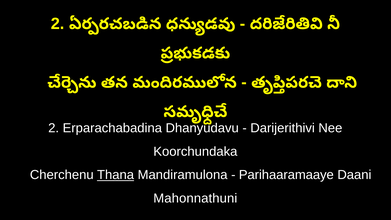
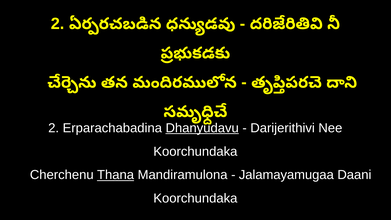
Dhanyudavu underline: none -> present
Parihaaramaaye: Parihaaramaaye -> Jalamayamugaa
Mahonnathuni at (195, 198): Mahonnathuni -> Koorchundaka
